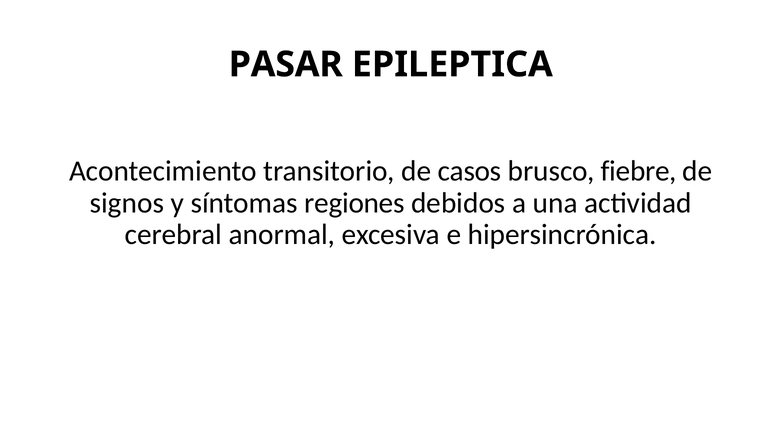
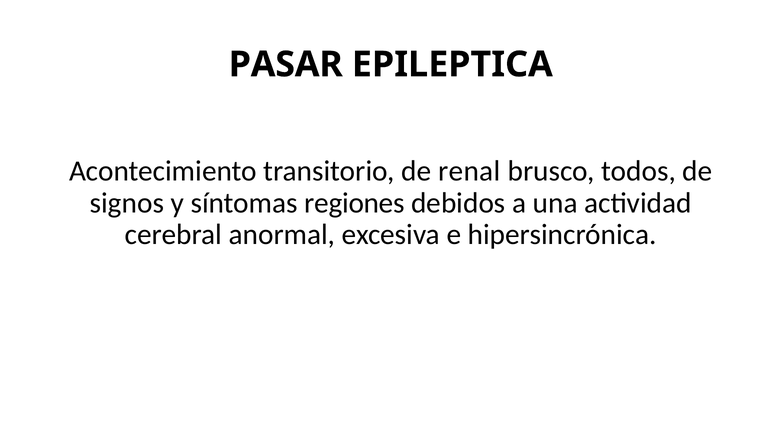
casos: casos -> renal
fiebre: fiebre -> todos
